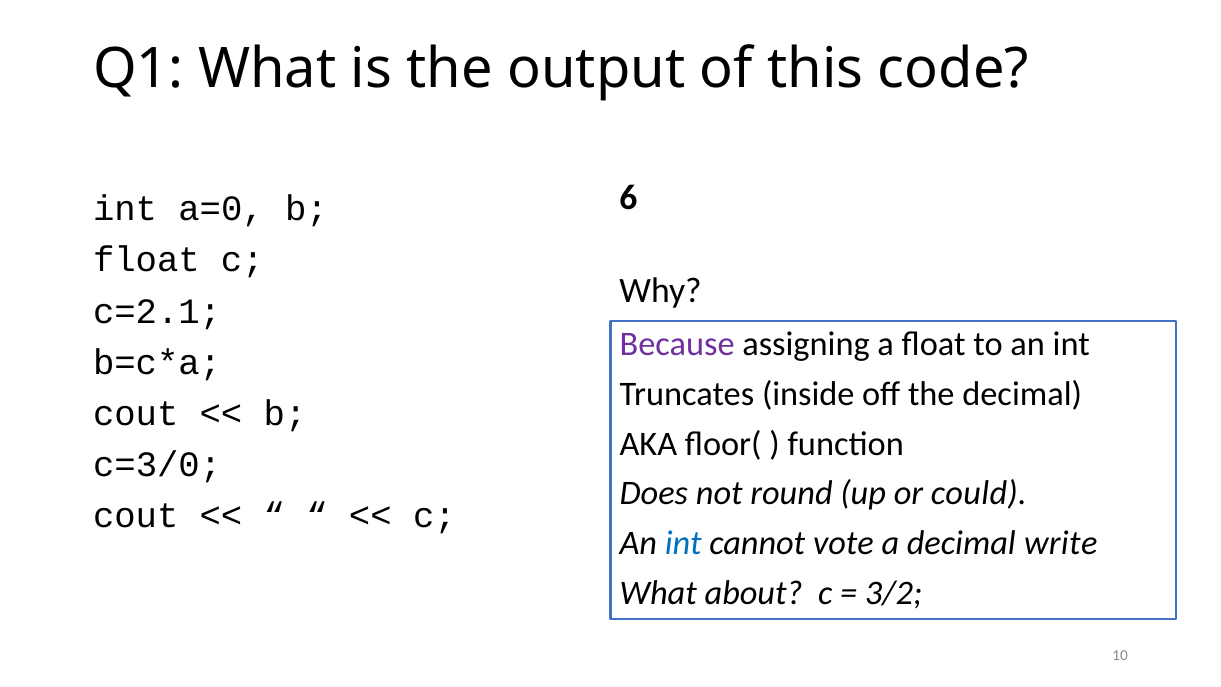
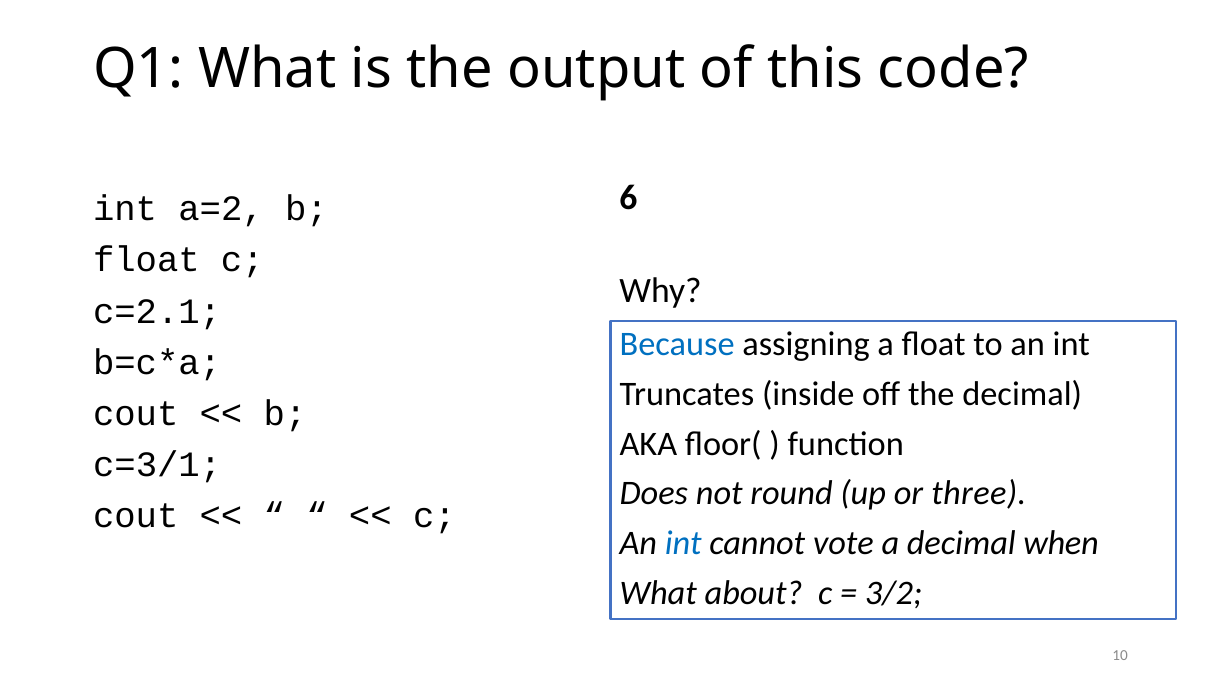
a=0: a=0 -> a=2
Because colour: purple -> blue
c=3/0: c=3/0 -> c=3/1
could: could -> three
write: write -> when
